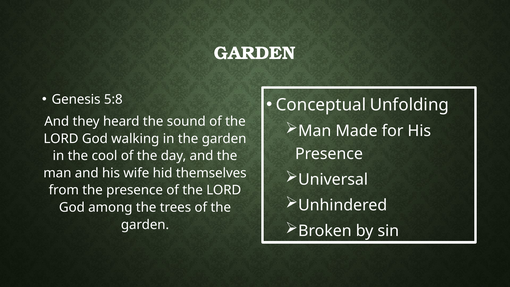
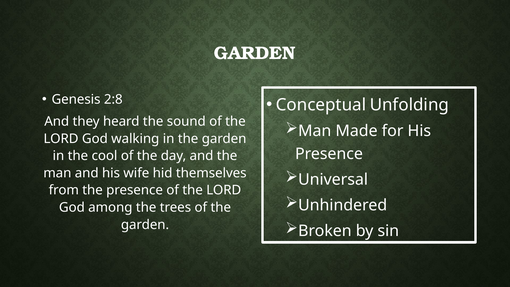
5:8: 5:8 -> 2:8
